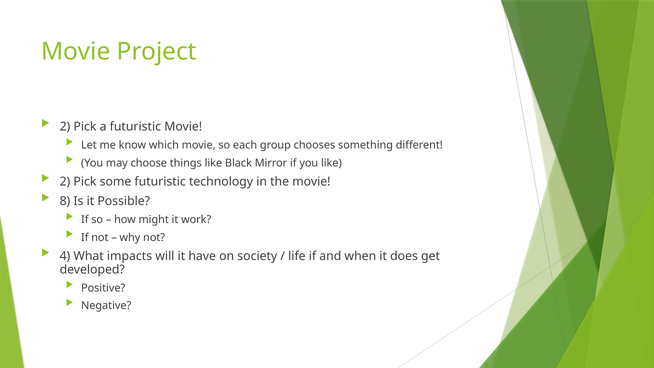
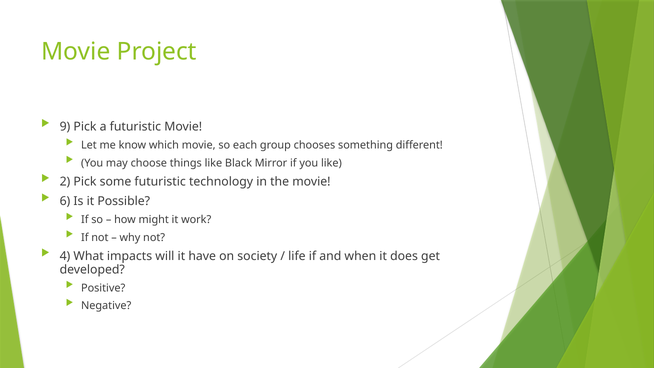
2 at (65, 127): 2 -> 9
8: 8 -> 6
